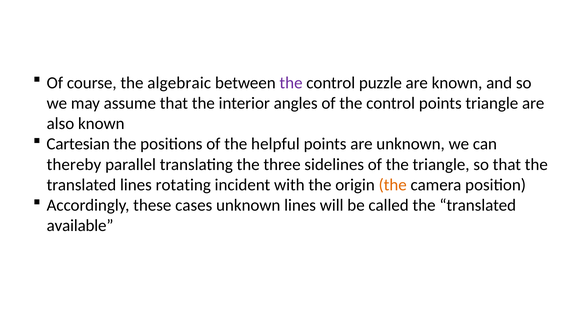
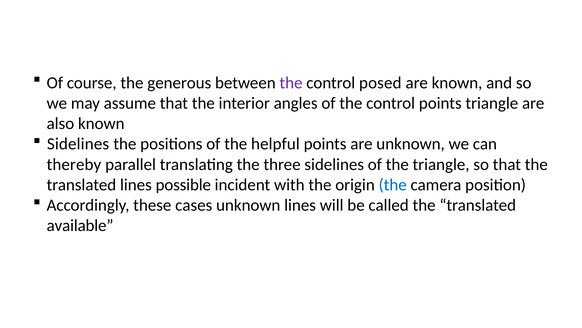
algebraic: algebraic -> generous
puzzle: puzzle -> posed
Cartesian at (78, 144): Cartesian -> Sidelines
rotating: rotating -> possible
the at (393, 184) colour: orange -> blue
